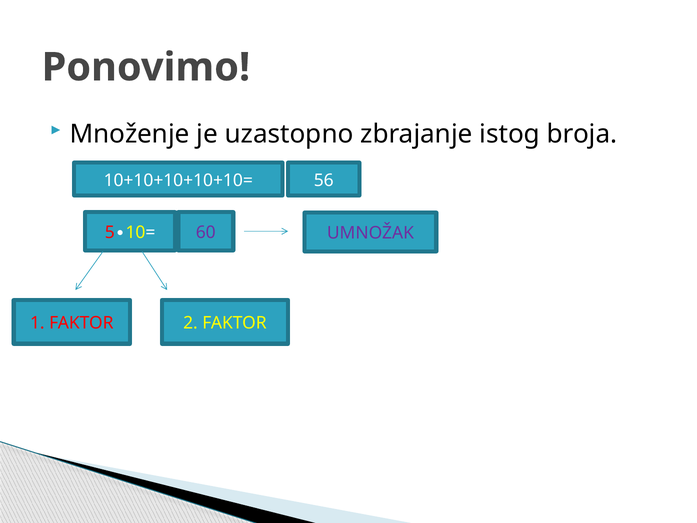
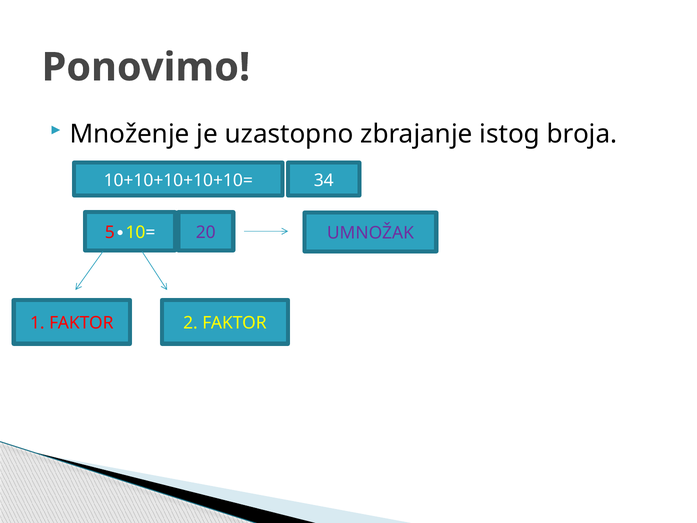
56: 56 -> 34
60: 60 -> 20
